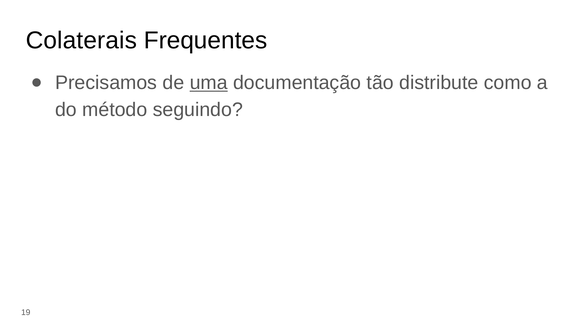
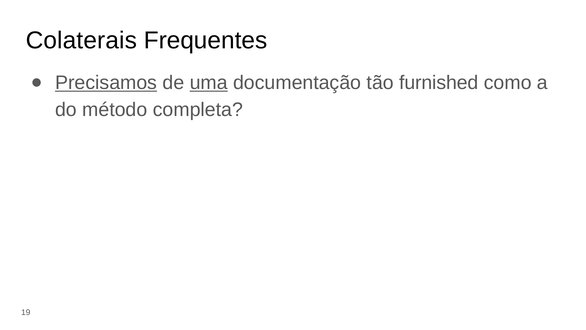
Precisamos underline: none -> present
distribute: distribute -> furnished
seguindo: seguindo -> completa
